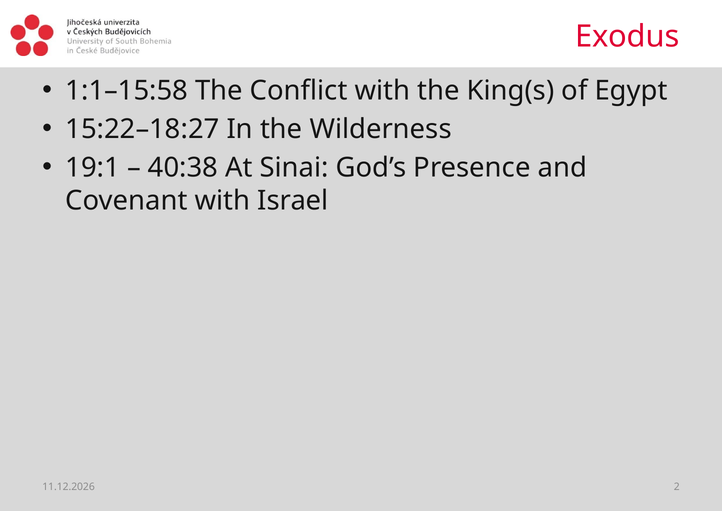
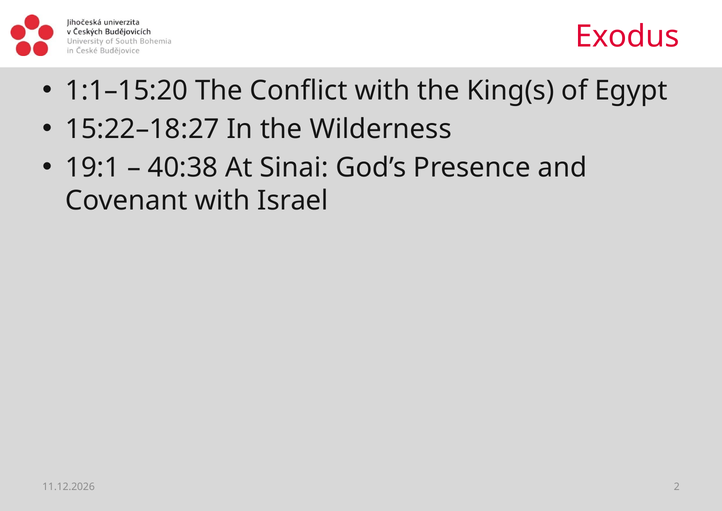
1:1–15:58: 1:1–15:58 -> 1:1–15:20
